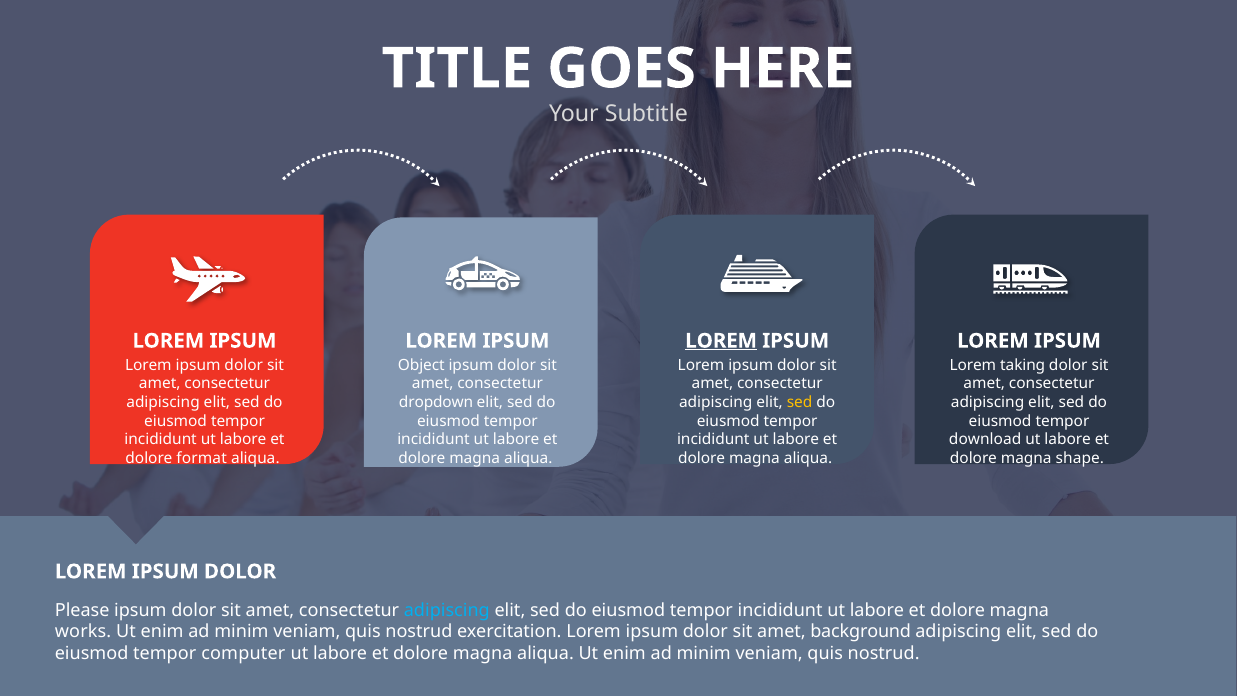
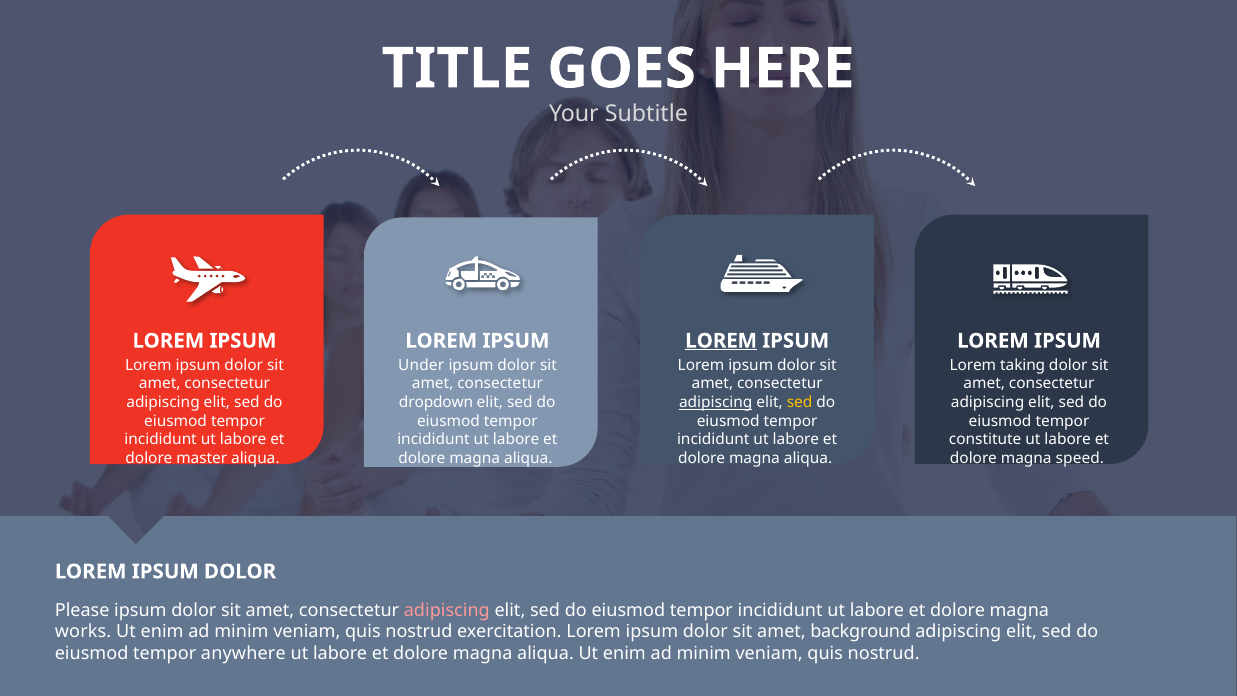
Object: Object -> Under
adipiscing at (716, 402) underline: none -> present
download: download -> constitute
format: format -> master
shape: shape -> speed
adipiscing at (447, 610) colour: light blue -> pink
computer: computer -> anywhere
